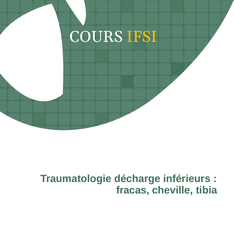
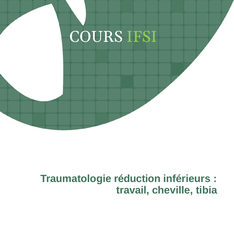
IFSI colour: yellow -> light green
décharge: décharge -> réduction
fracas: fracas -> travail
